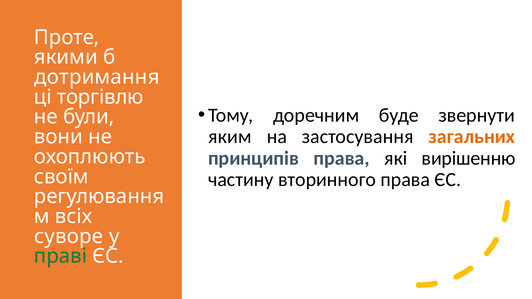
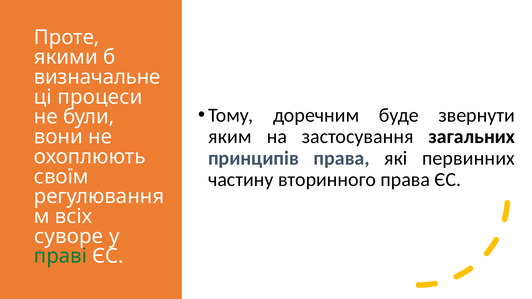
дотримання: дотримання -> визначальне
торгівлю: торгівлю -> процеси
загальних colour: orange -> black
вирішенню: вирішенню -> первинних
